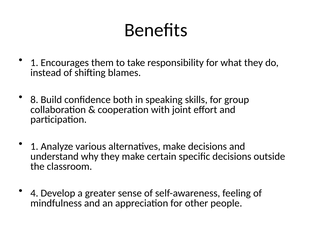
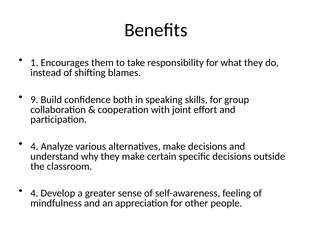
8: 8 -> 9
1 at (34, 146): 1 -> 4
